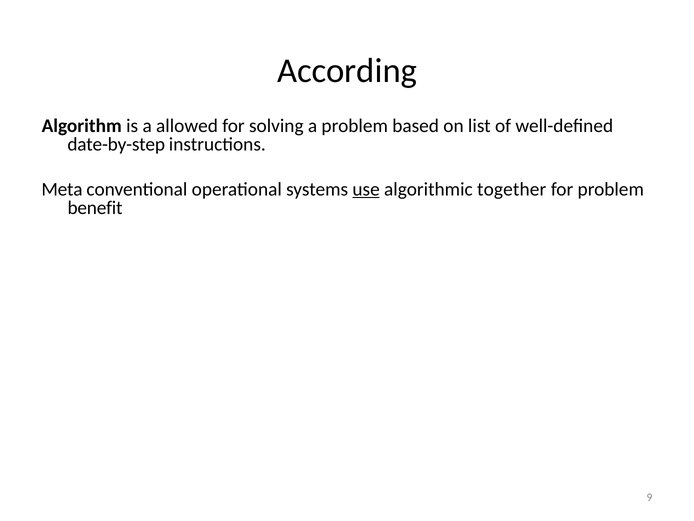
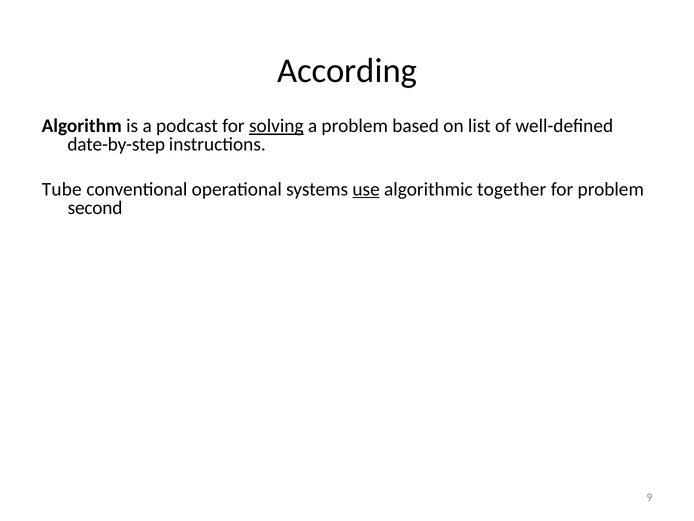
allowed: allowed -> podcast
solving underline: none -> present
Meta: Meta -> Tube
benefit: benefit -> second
